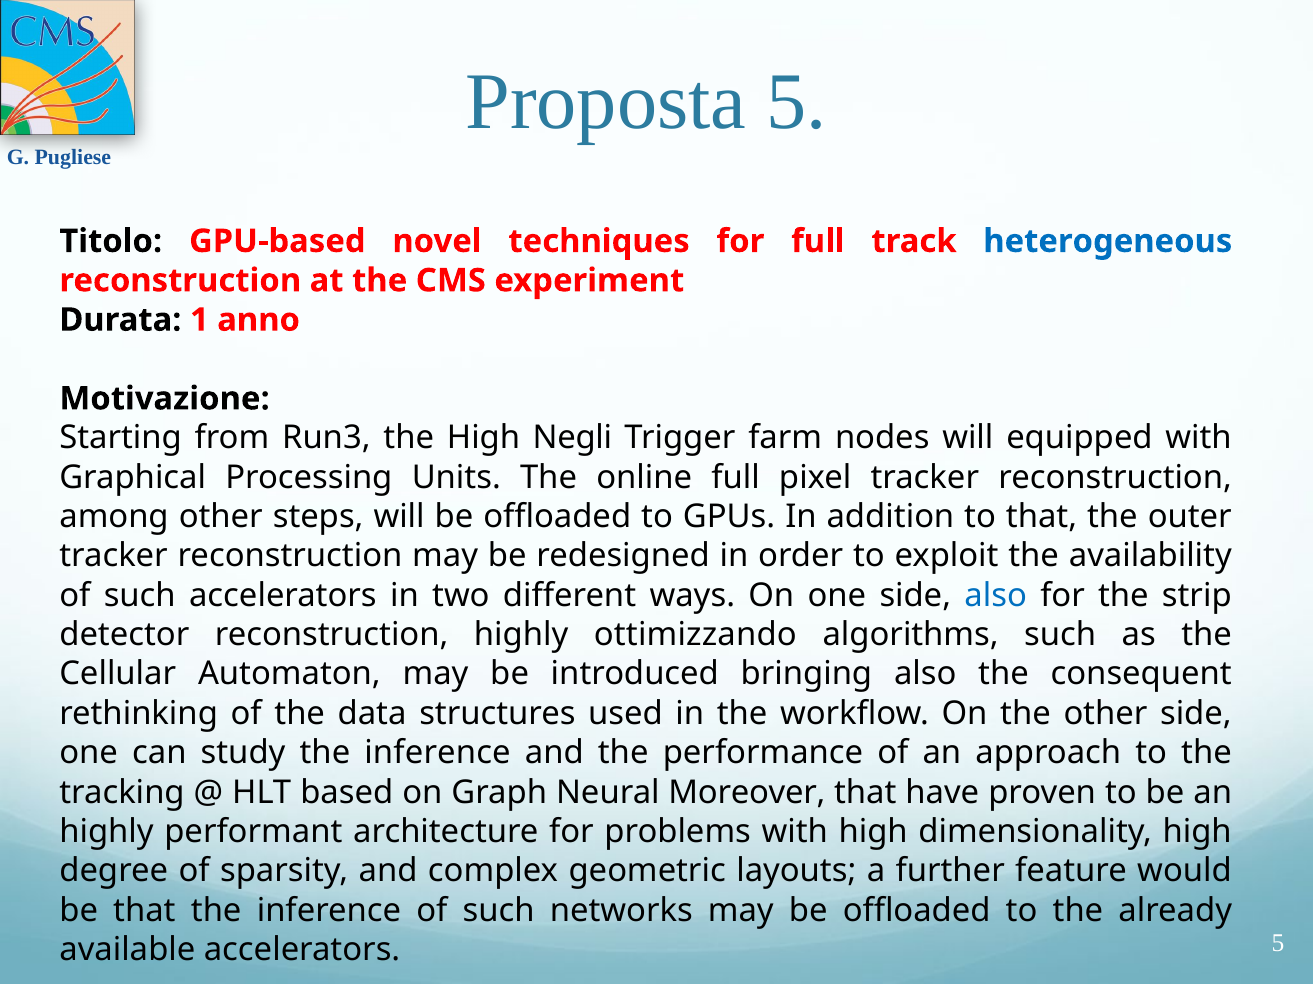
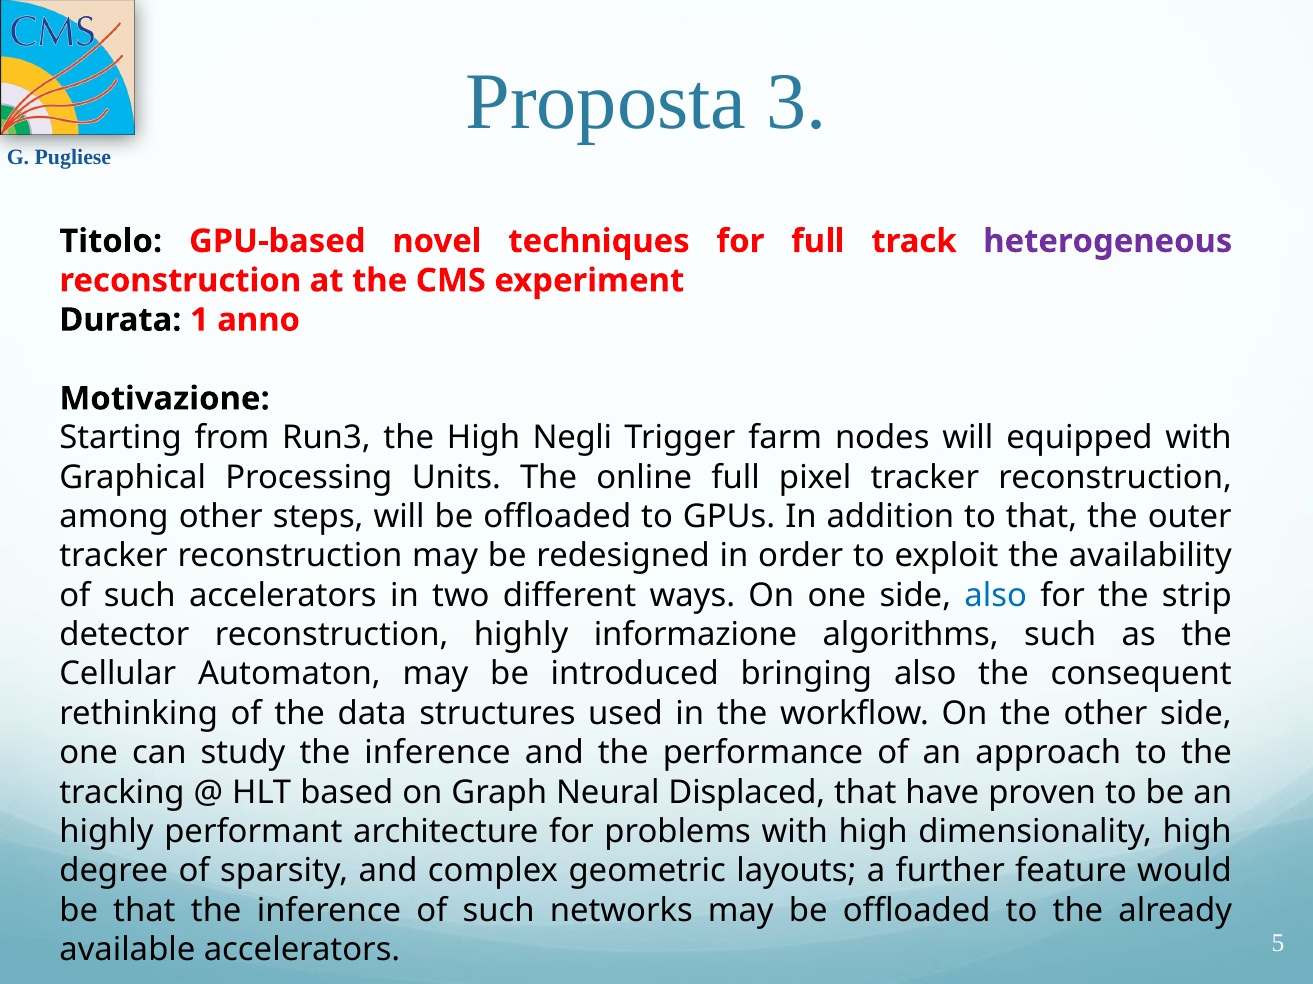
Proposta 5: 5 -> 3
heterogeneous colour: blue -> purple
ottimizzando: ottimizzando -> informazione
Moreover: Moreover -> Displaced
